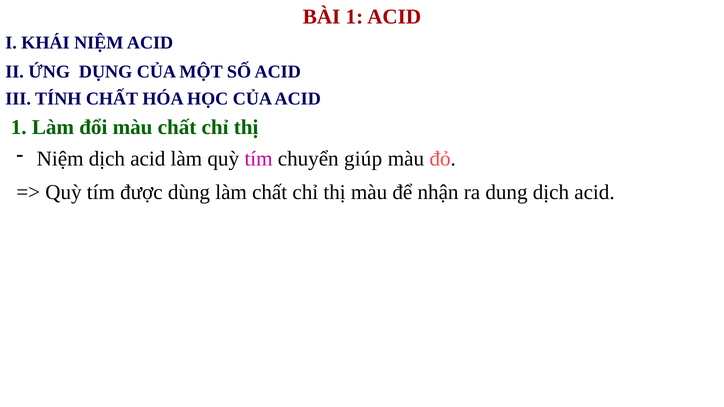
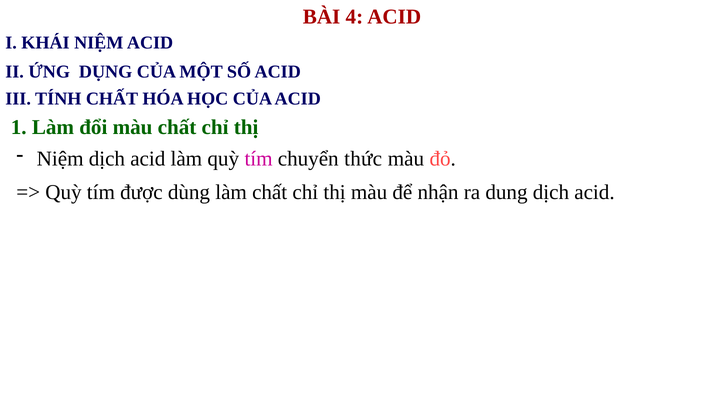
BÀI 1: 1 -> 4
giúp: giúp -> thức
